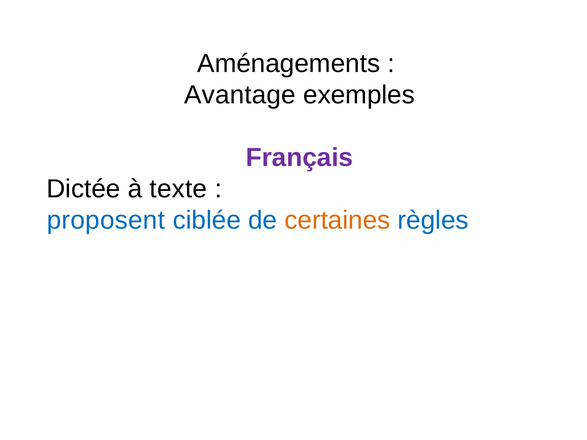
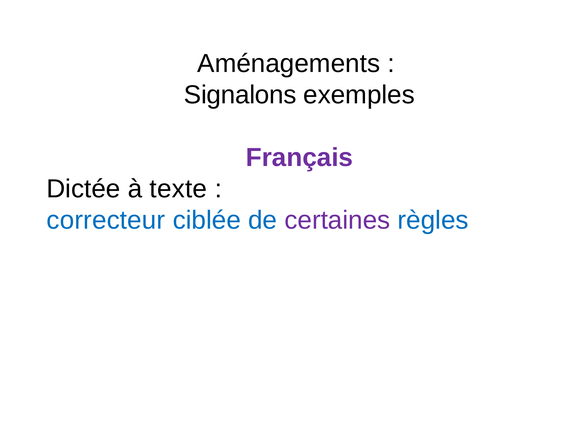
Avantage: Avantage -> Signalons
proposent: proposent -> correcteur
certaines colour: orange -> purple
